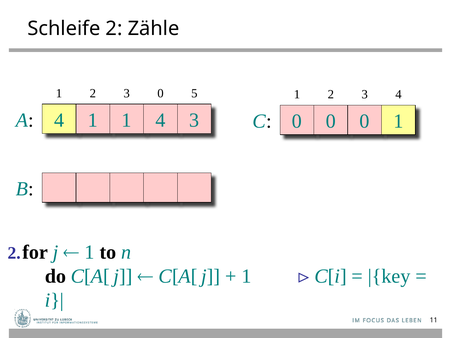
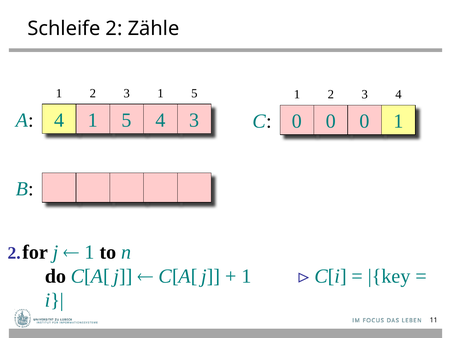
3 0: 0 -> 1
4 1 1: 1 -> 5
